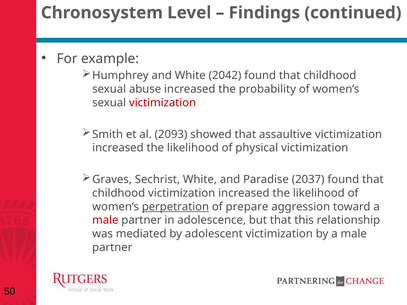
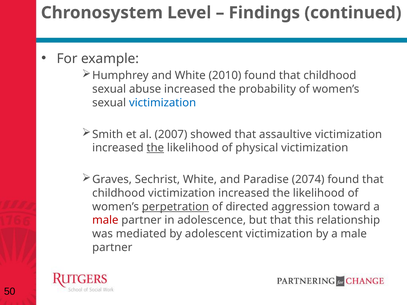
2042: 2042 -> 2010
victimization at (163, 103) colour: red -> blue
2093: 2093 -> 2007
the at (155, 148) underline: none -> present
2037: 2037 -> 2074
prepare: prepare -> directed
